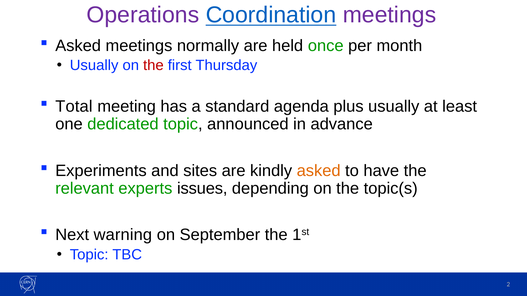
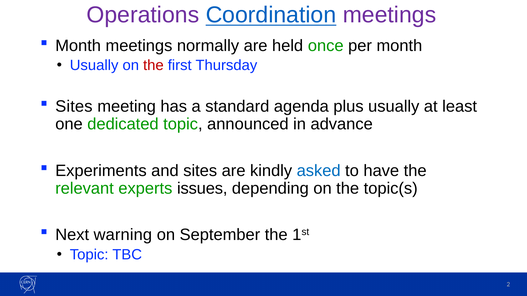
Asked at (78, 46): Asked -> Month
Total at (74, 107): Total -> Sites
asked at (319, 171) colour: orange -> blue
